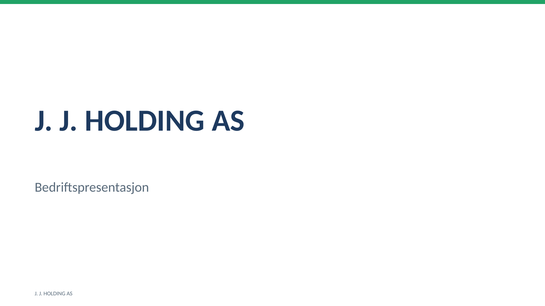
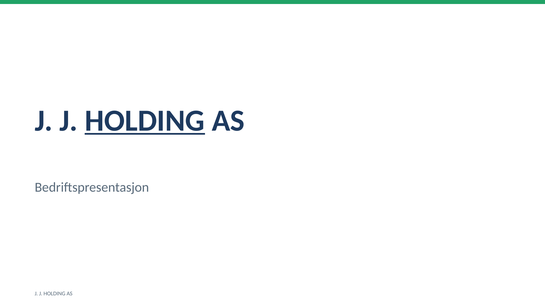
HOLDING at (145, 121) underline: none -> present
